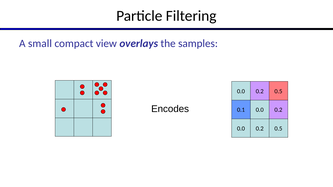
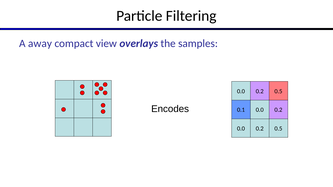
small: small -> away
